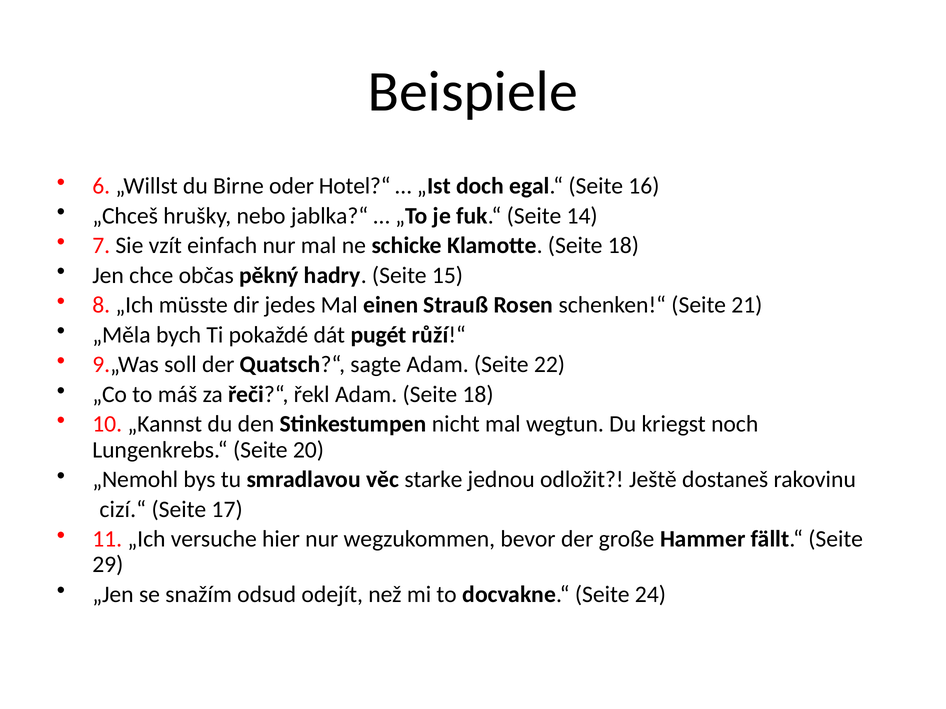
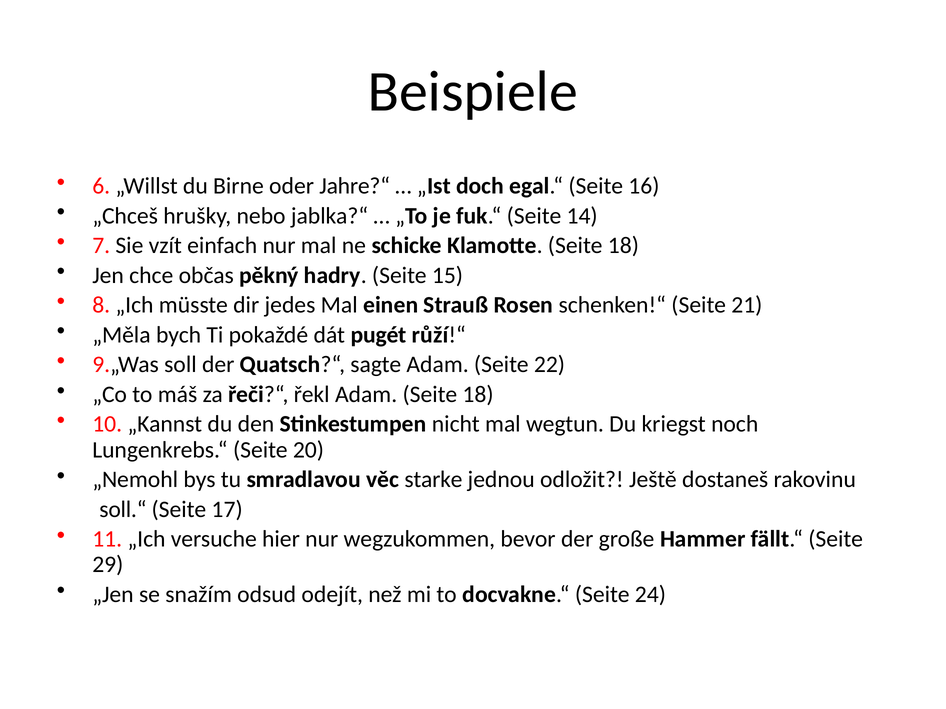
Hotel?“: Hotel?“ -> Jahre?“
cizí.“: cizí.“ -> soll.“
